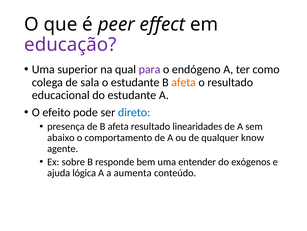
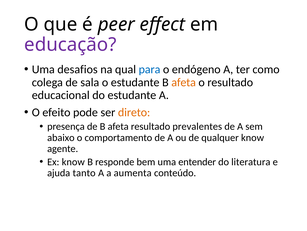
superior: superior -> desafios
para colour: purple -> blue
direto colour: blue -> orange
linearidades: linearidades -> prevalentes
Ex sobre: sobre -> know
exógenos: exógenos -> literatura
lógica: lógica -> tanto
